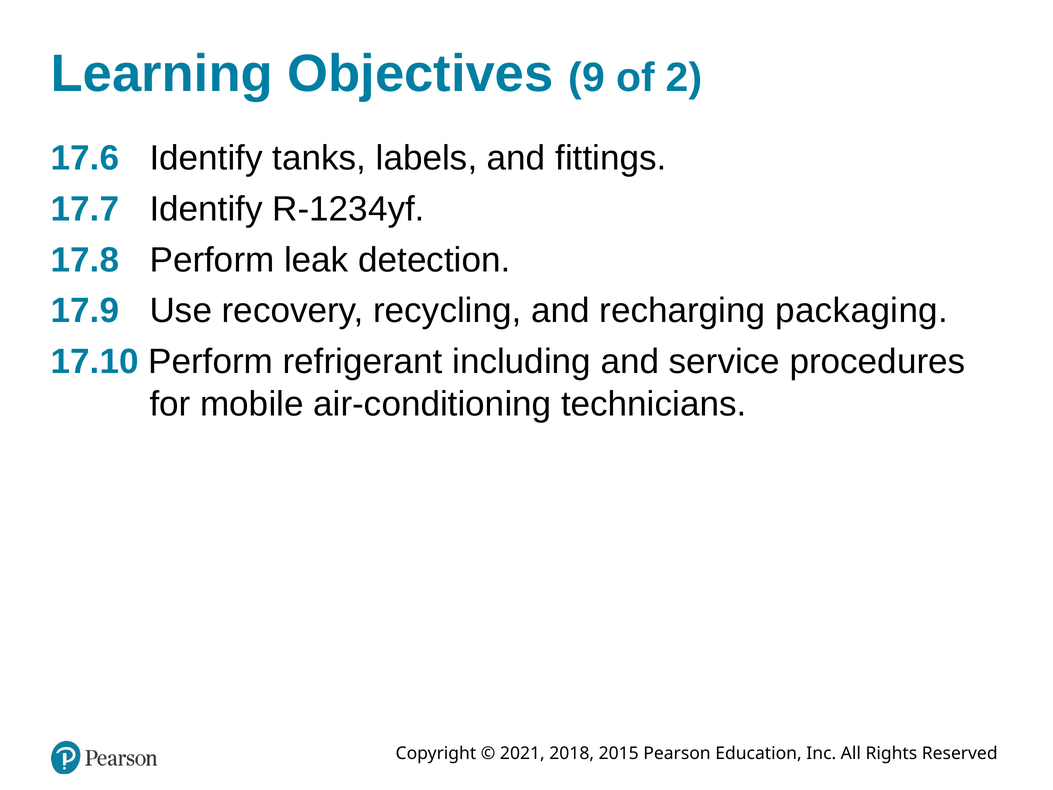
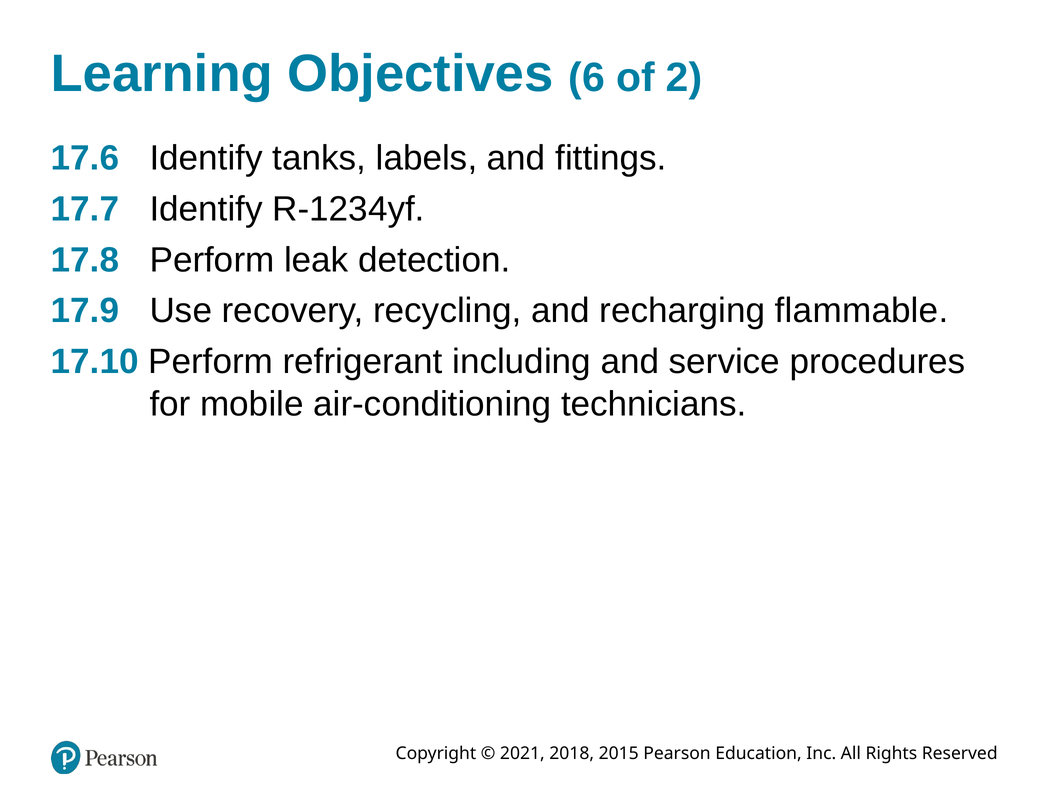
9: 9 -> 6
packaging: packaging -> flammable
